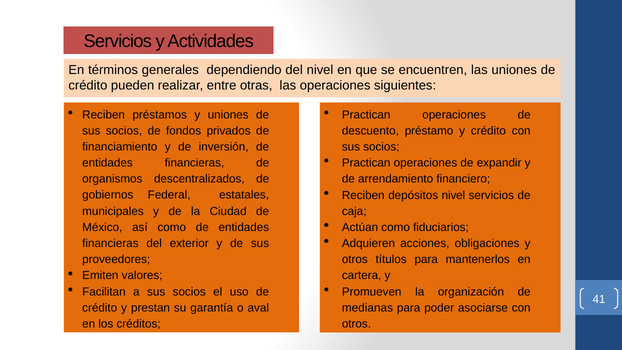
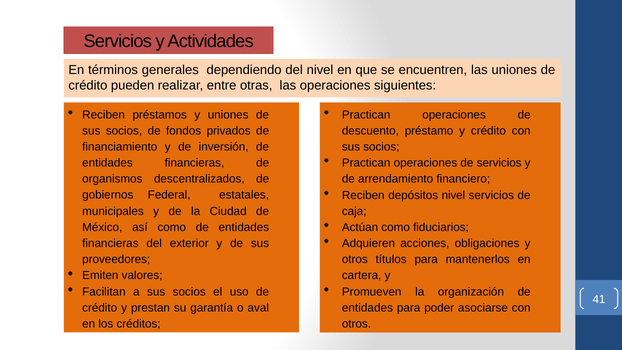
de expandir: expandir -> servicios
medianas at (367, 308): medianas -> entidades
